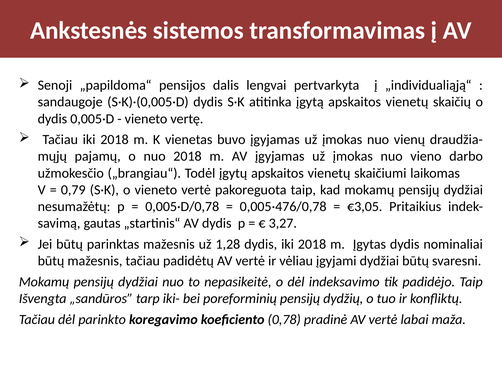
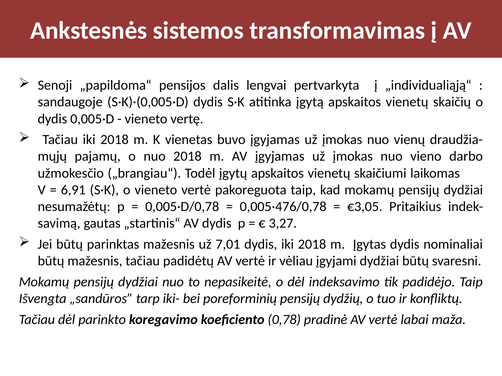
0,79: 0,79 -> 6,91
1,28: 1,28 -> 7,01
